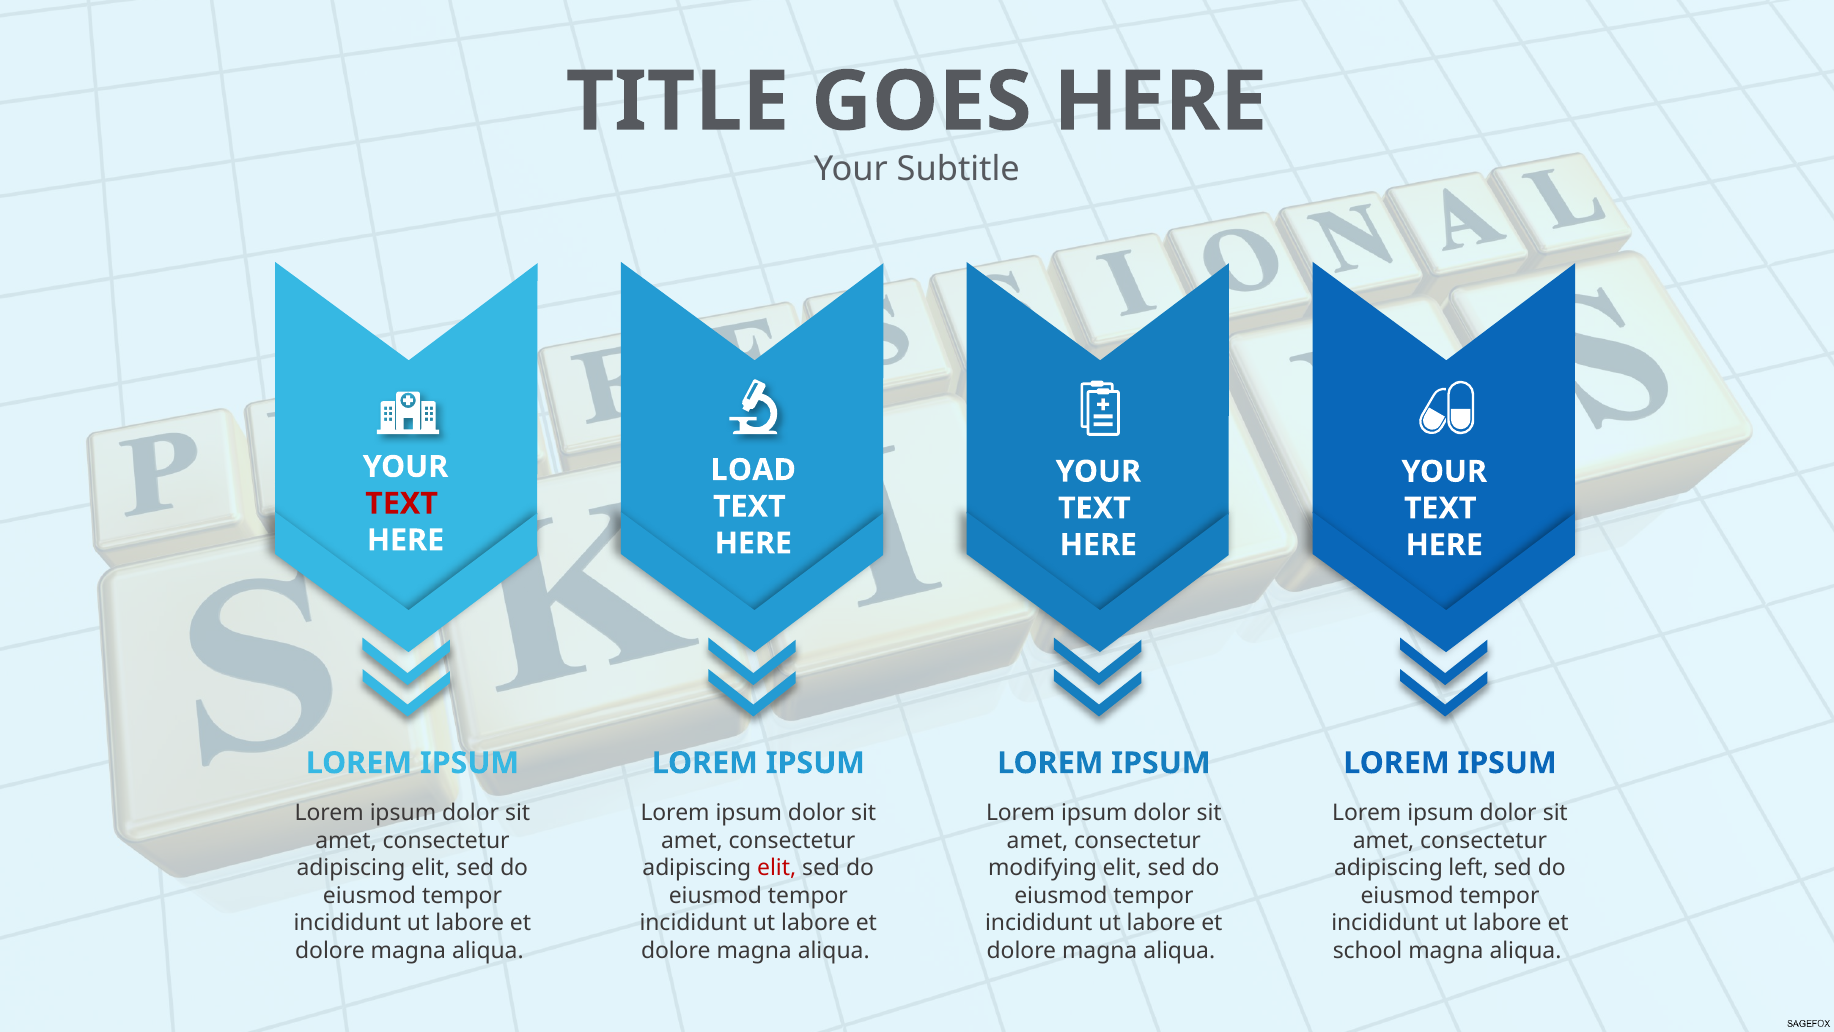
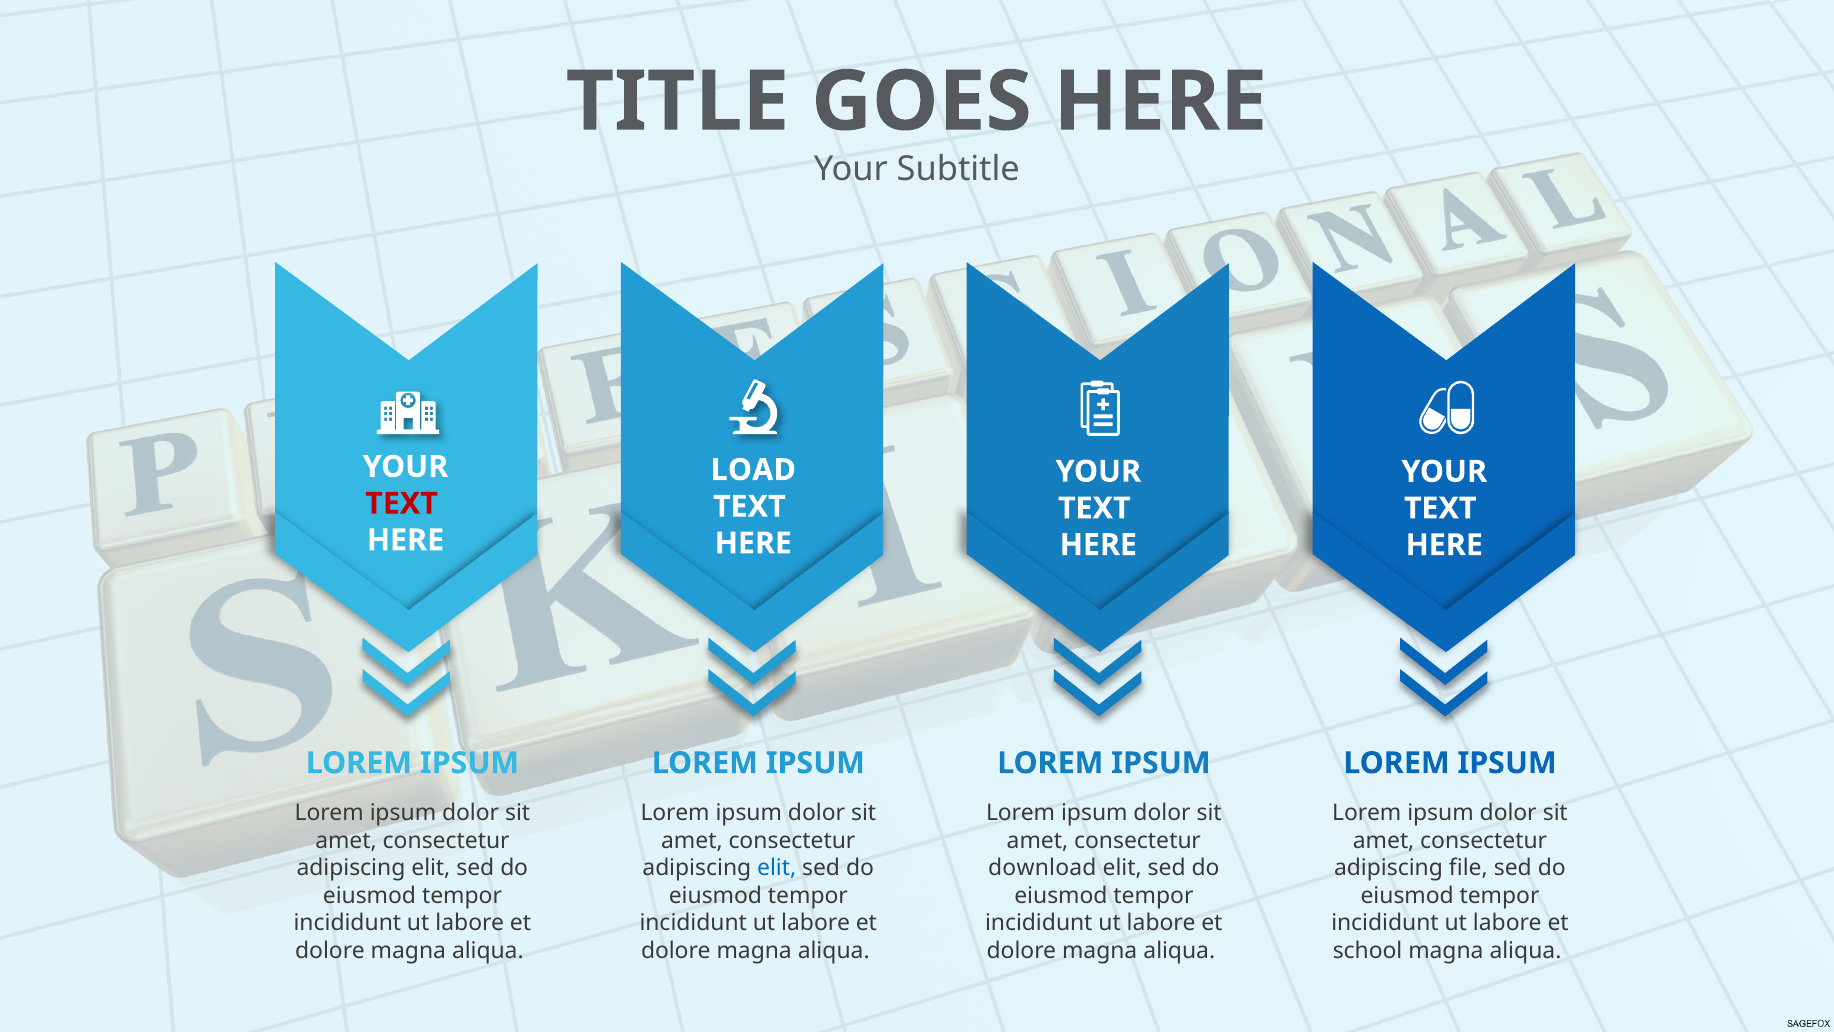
elit at (777, 868) colour: red -> blue
modifying: modifying -> download
left: left -> file
